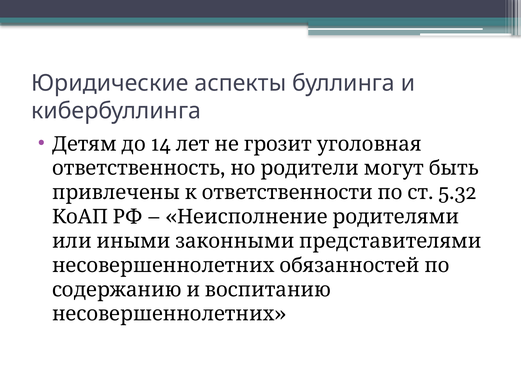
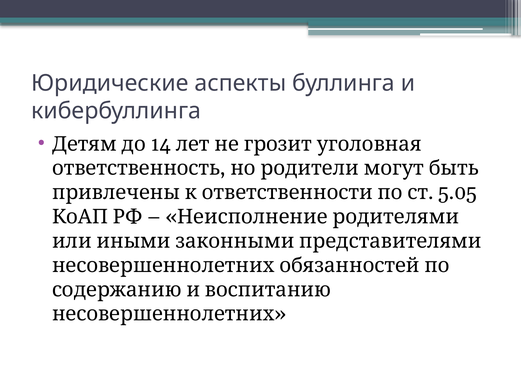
5.32: 5.32 -> 5.05
